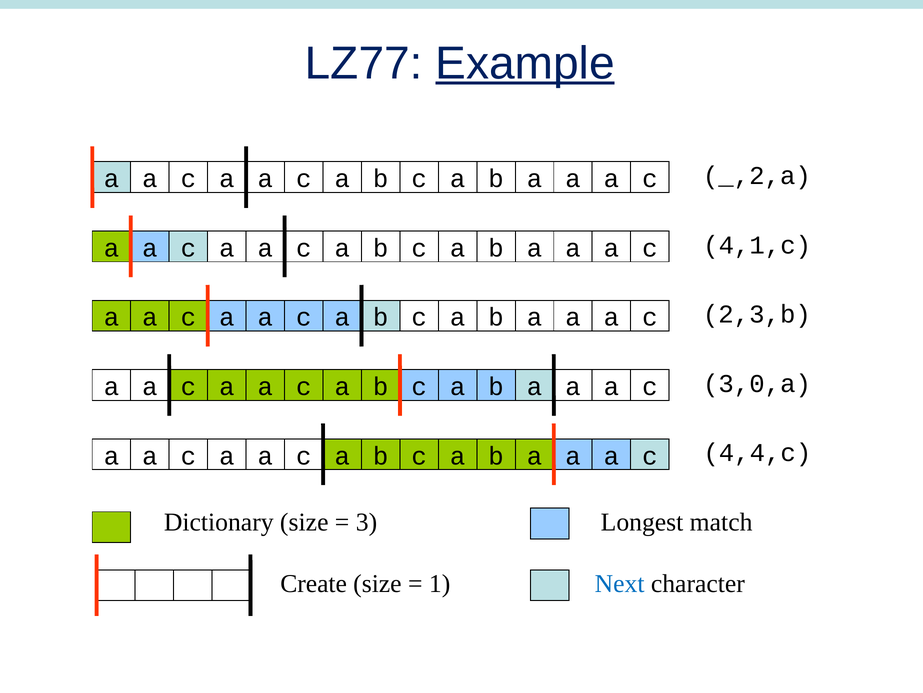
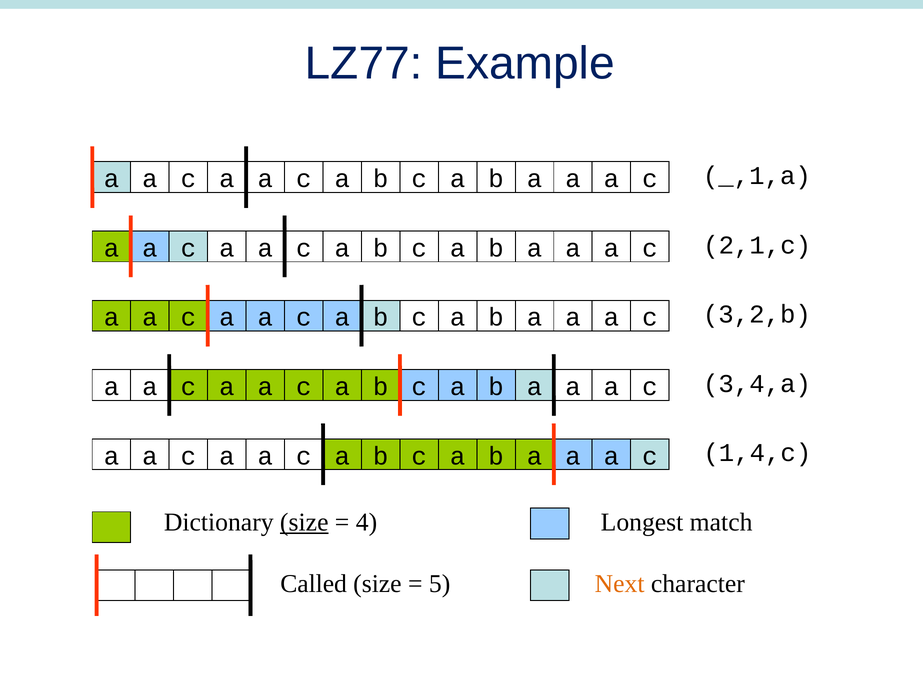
Example underline: present -> none
_,2,a: _,2,a -> _,1,a
4,1,c: 4,1,c -> 2,1,c
2,3,b: 2,3,b -> 3,2,b
3,0,a: 3,0,a -> 3,4,a
4,4,c: 4,4,c -> 1,4,c
size at (304, 522) underline: none -> present
3: 3 -> 4
Create: Create -> Called
1: 1 -> 5
Next colour: blue -> orange
